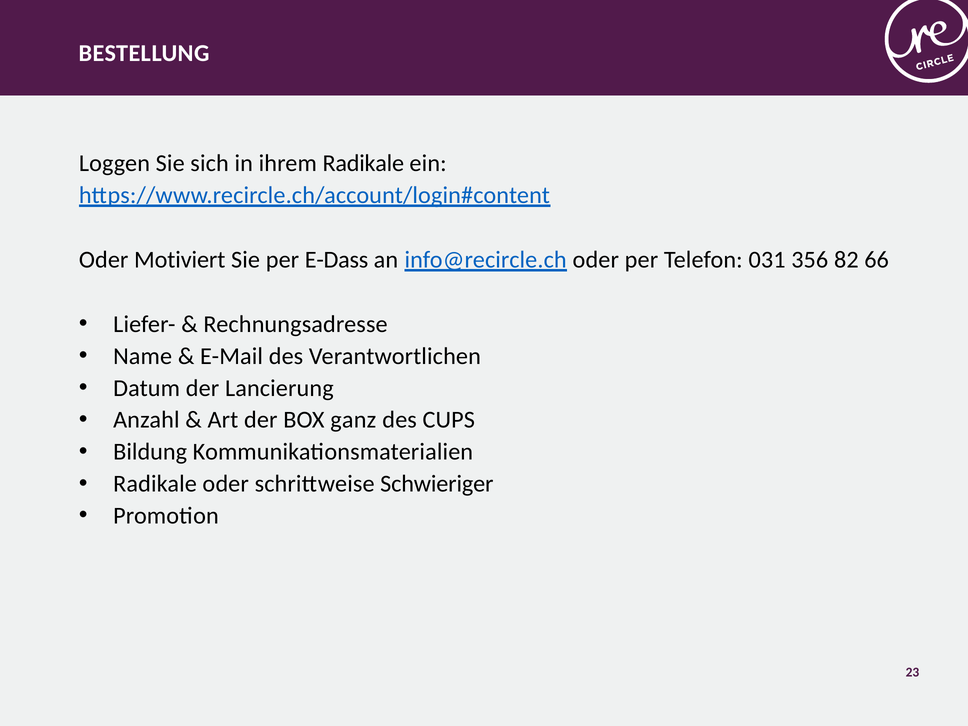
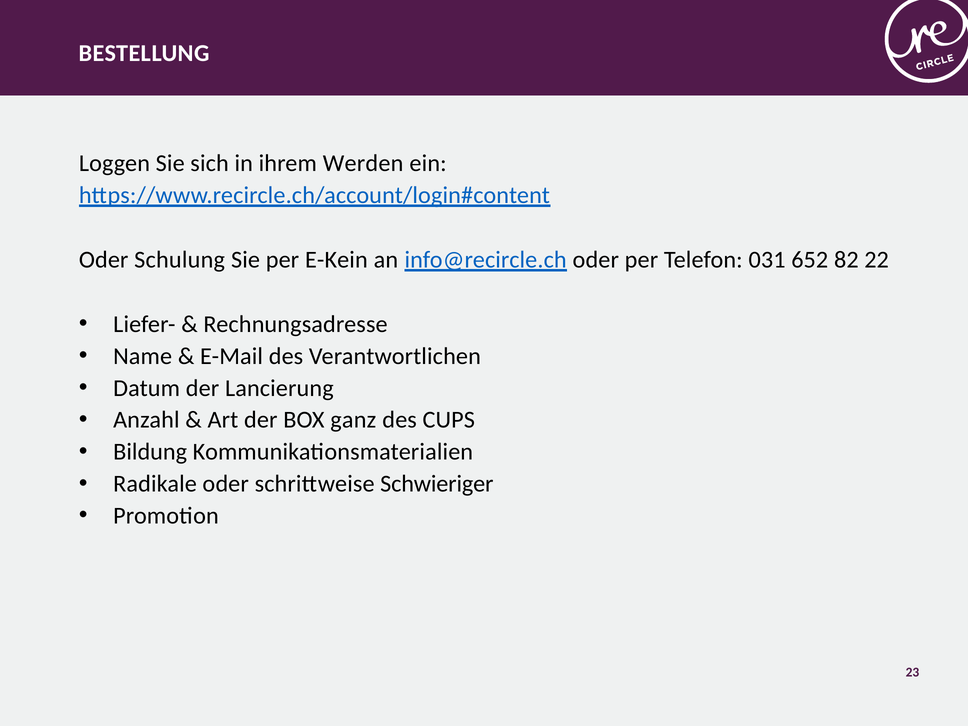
ihrem Radikale: Radikale -> Werden
Motiviert: Motiviert -> Schulung
E-Dass: E-Dass -> E-Kein
356: 356 -> 652
66: 66 -> 22
